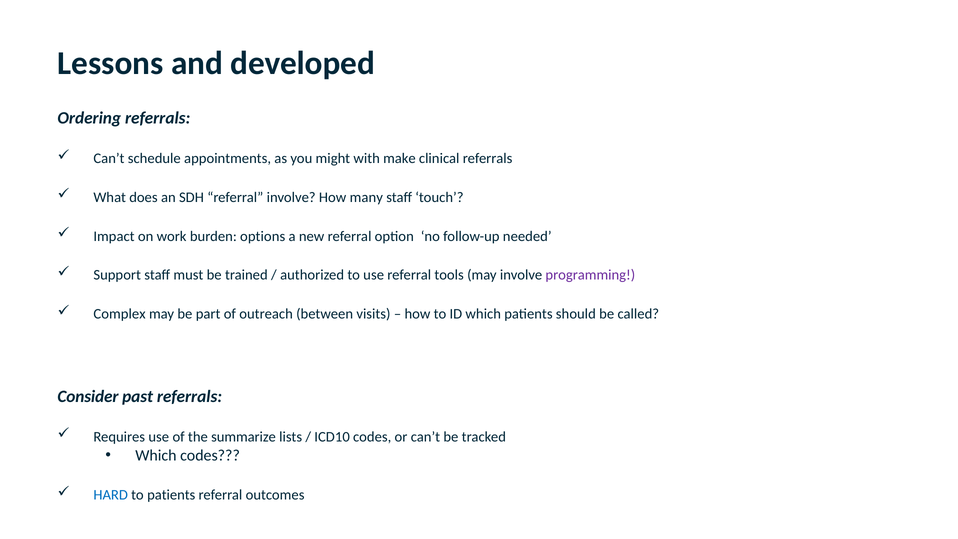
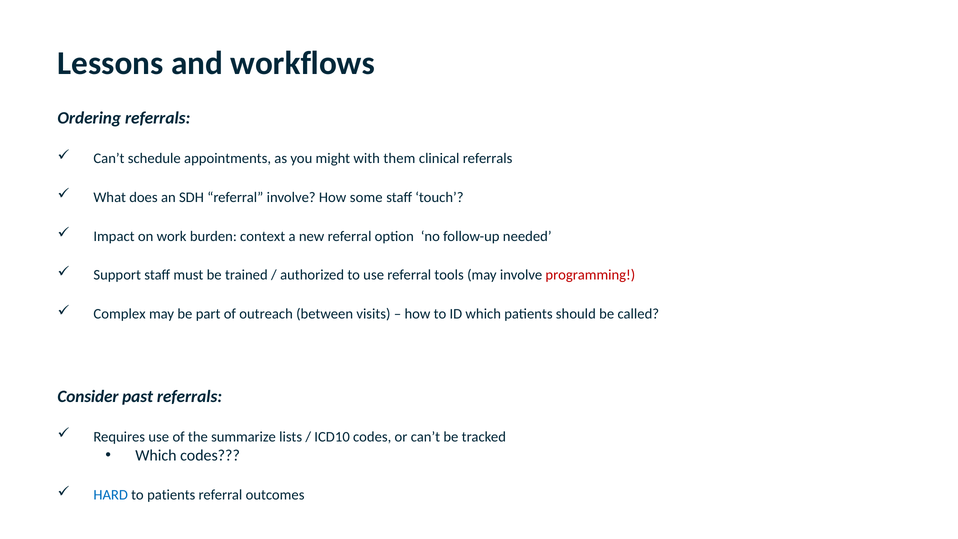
developed: developed -> workflows
make: make -> them
many: many -> some
options: options -> context
programming colour: purple -> red
